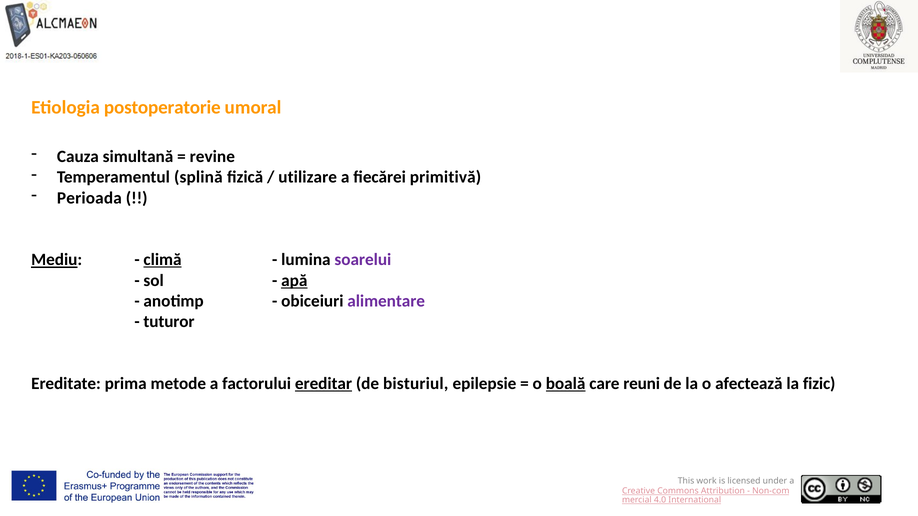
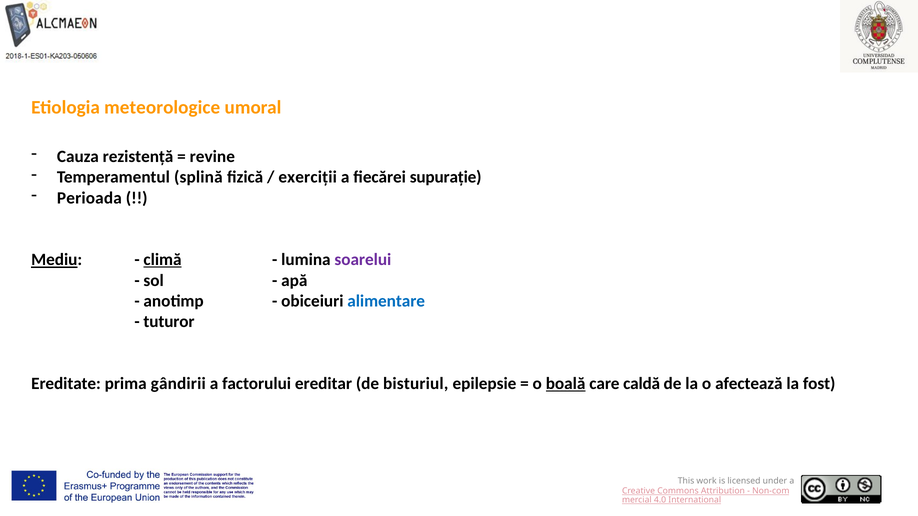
postoperatorie: postoperatorie -> meteorologice
simultană: simultană -> rezistență
utilizare: utilizare -> exerciții
primitivă: primitivă -> supurație
apă underline: present -> none
alimentare colour: purple -> blue
metode: metode -> gândirii
ereditar underline: present -> none
reuni: reuni -> caldă
fizic: fizic -> fost
